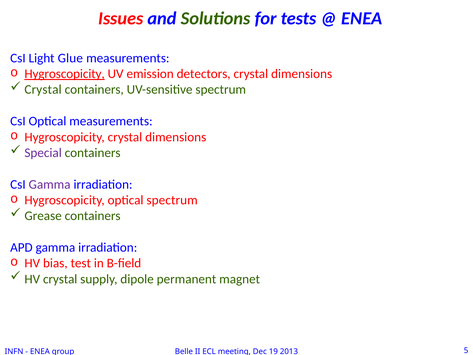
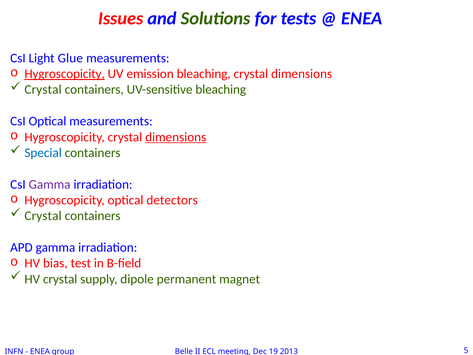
emission detectors: detectors -> bleaching
UV-sensitive spectrum: spectrum -> bleaching
dimensions at (176, 137) underline: none -> present
Special colour: purple -> blue
optical spectrum: spectrum -> detectors
Grease at (43, 216): Grease -> Crystal
